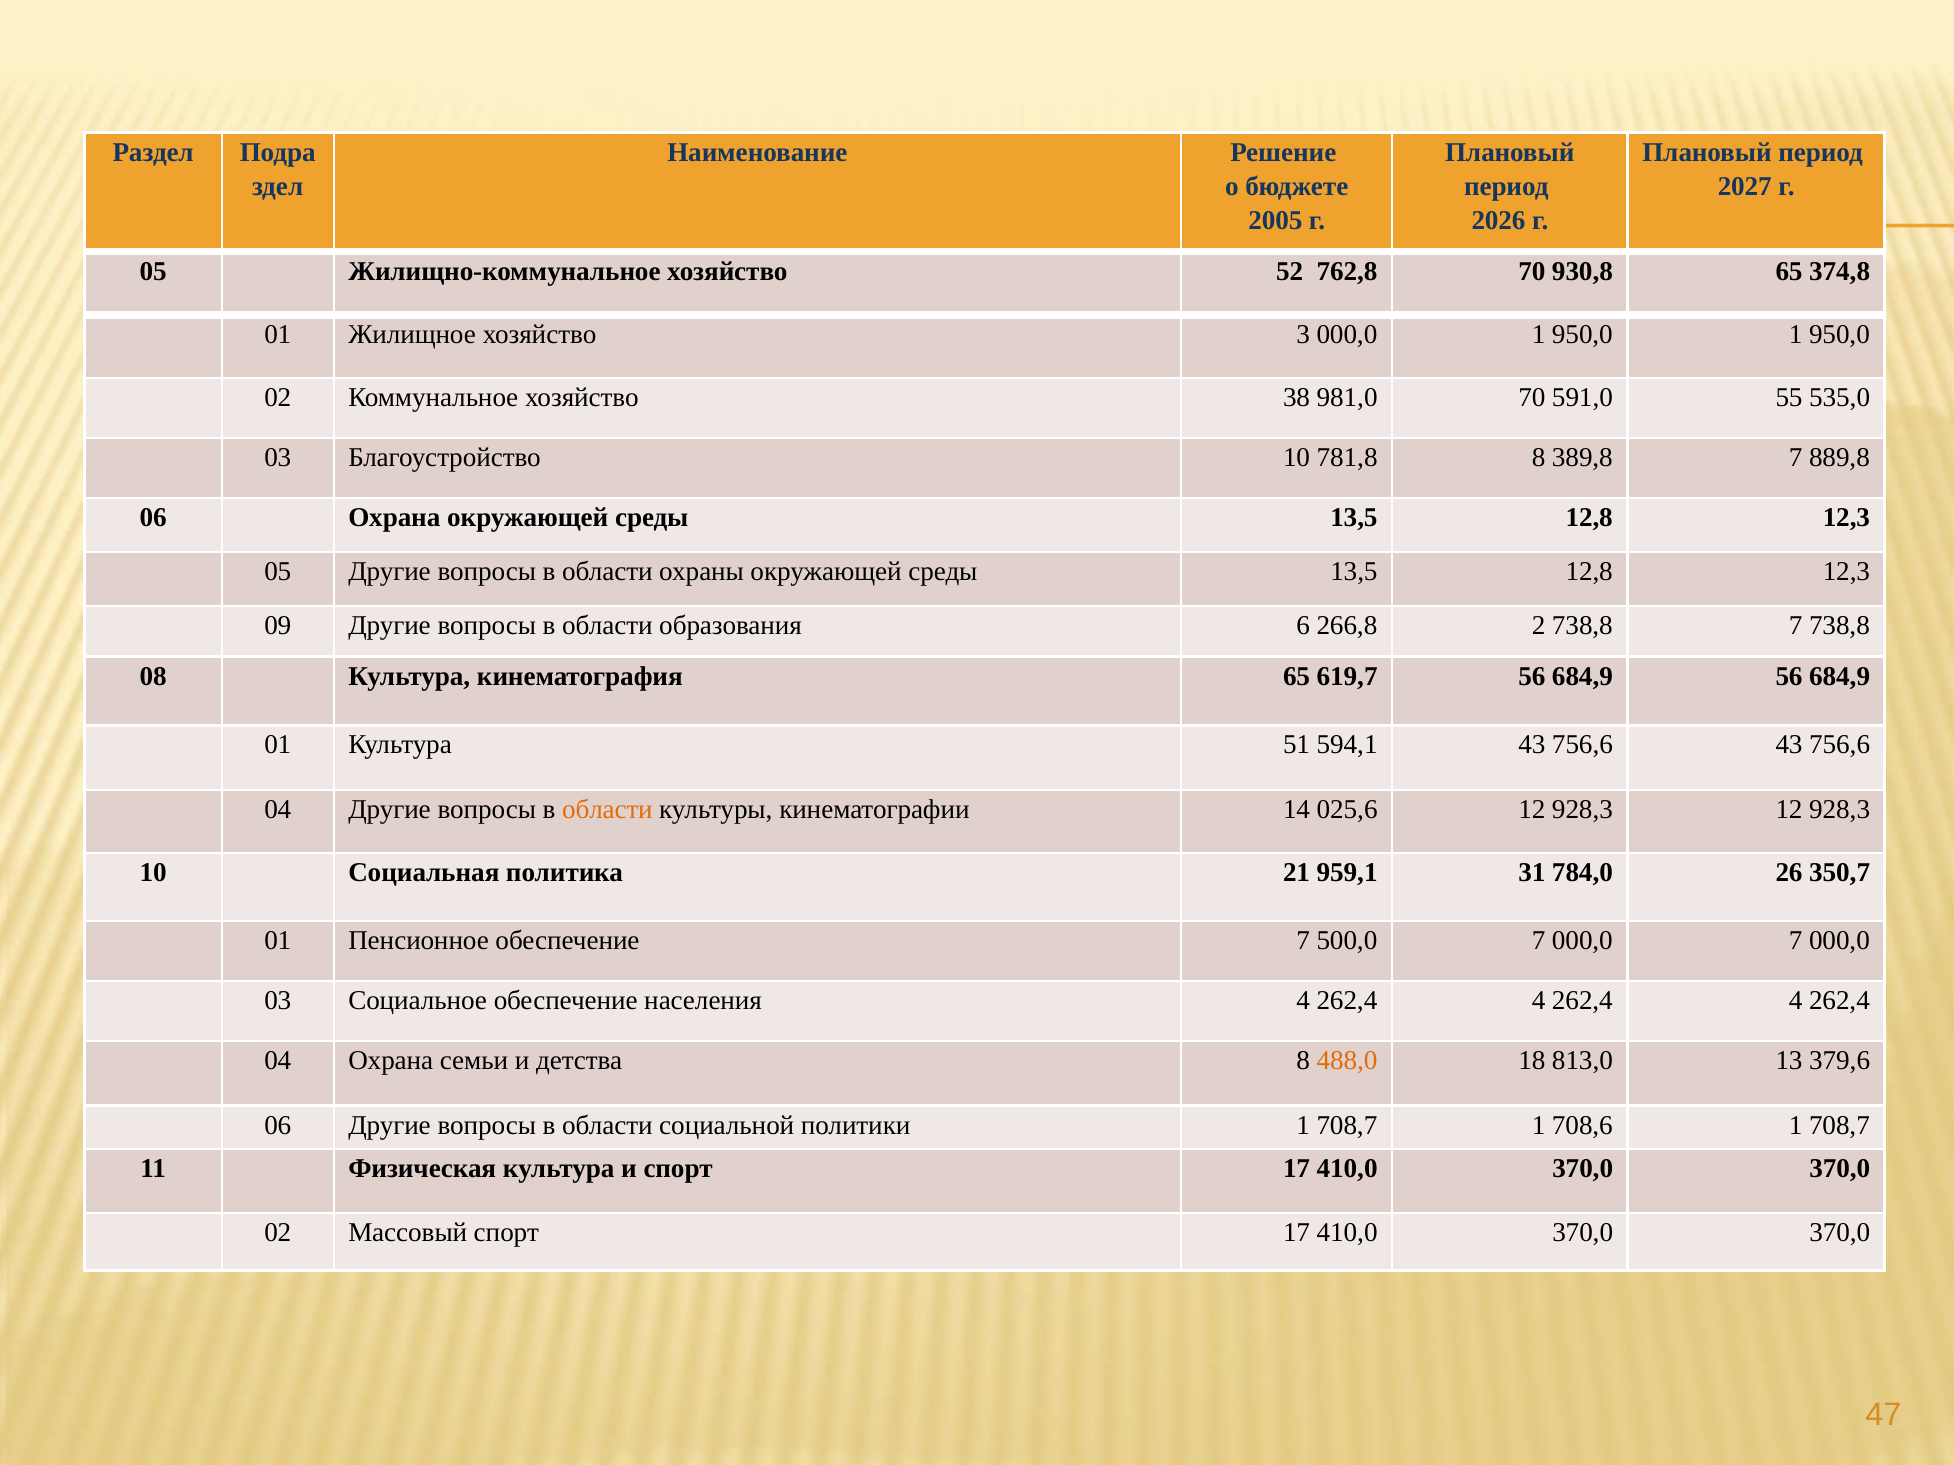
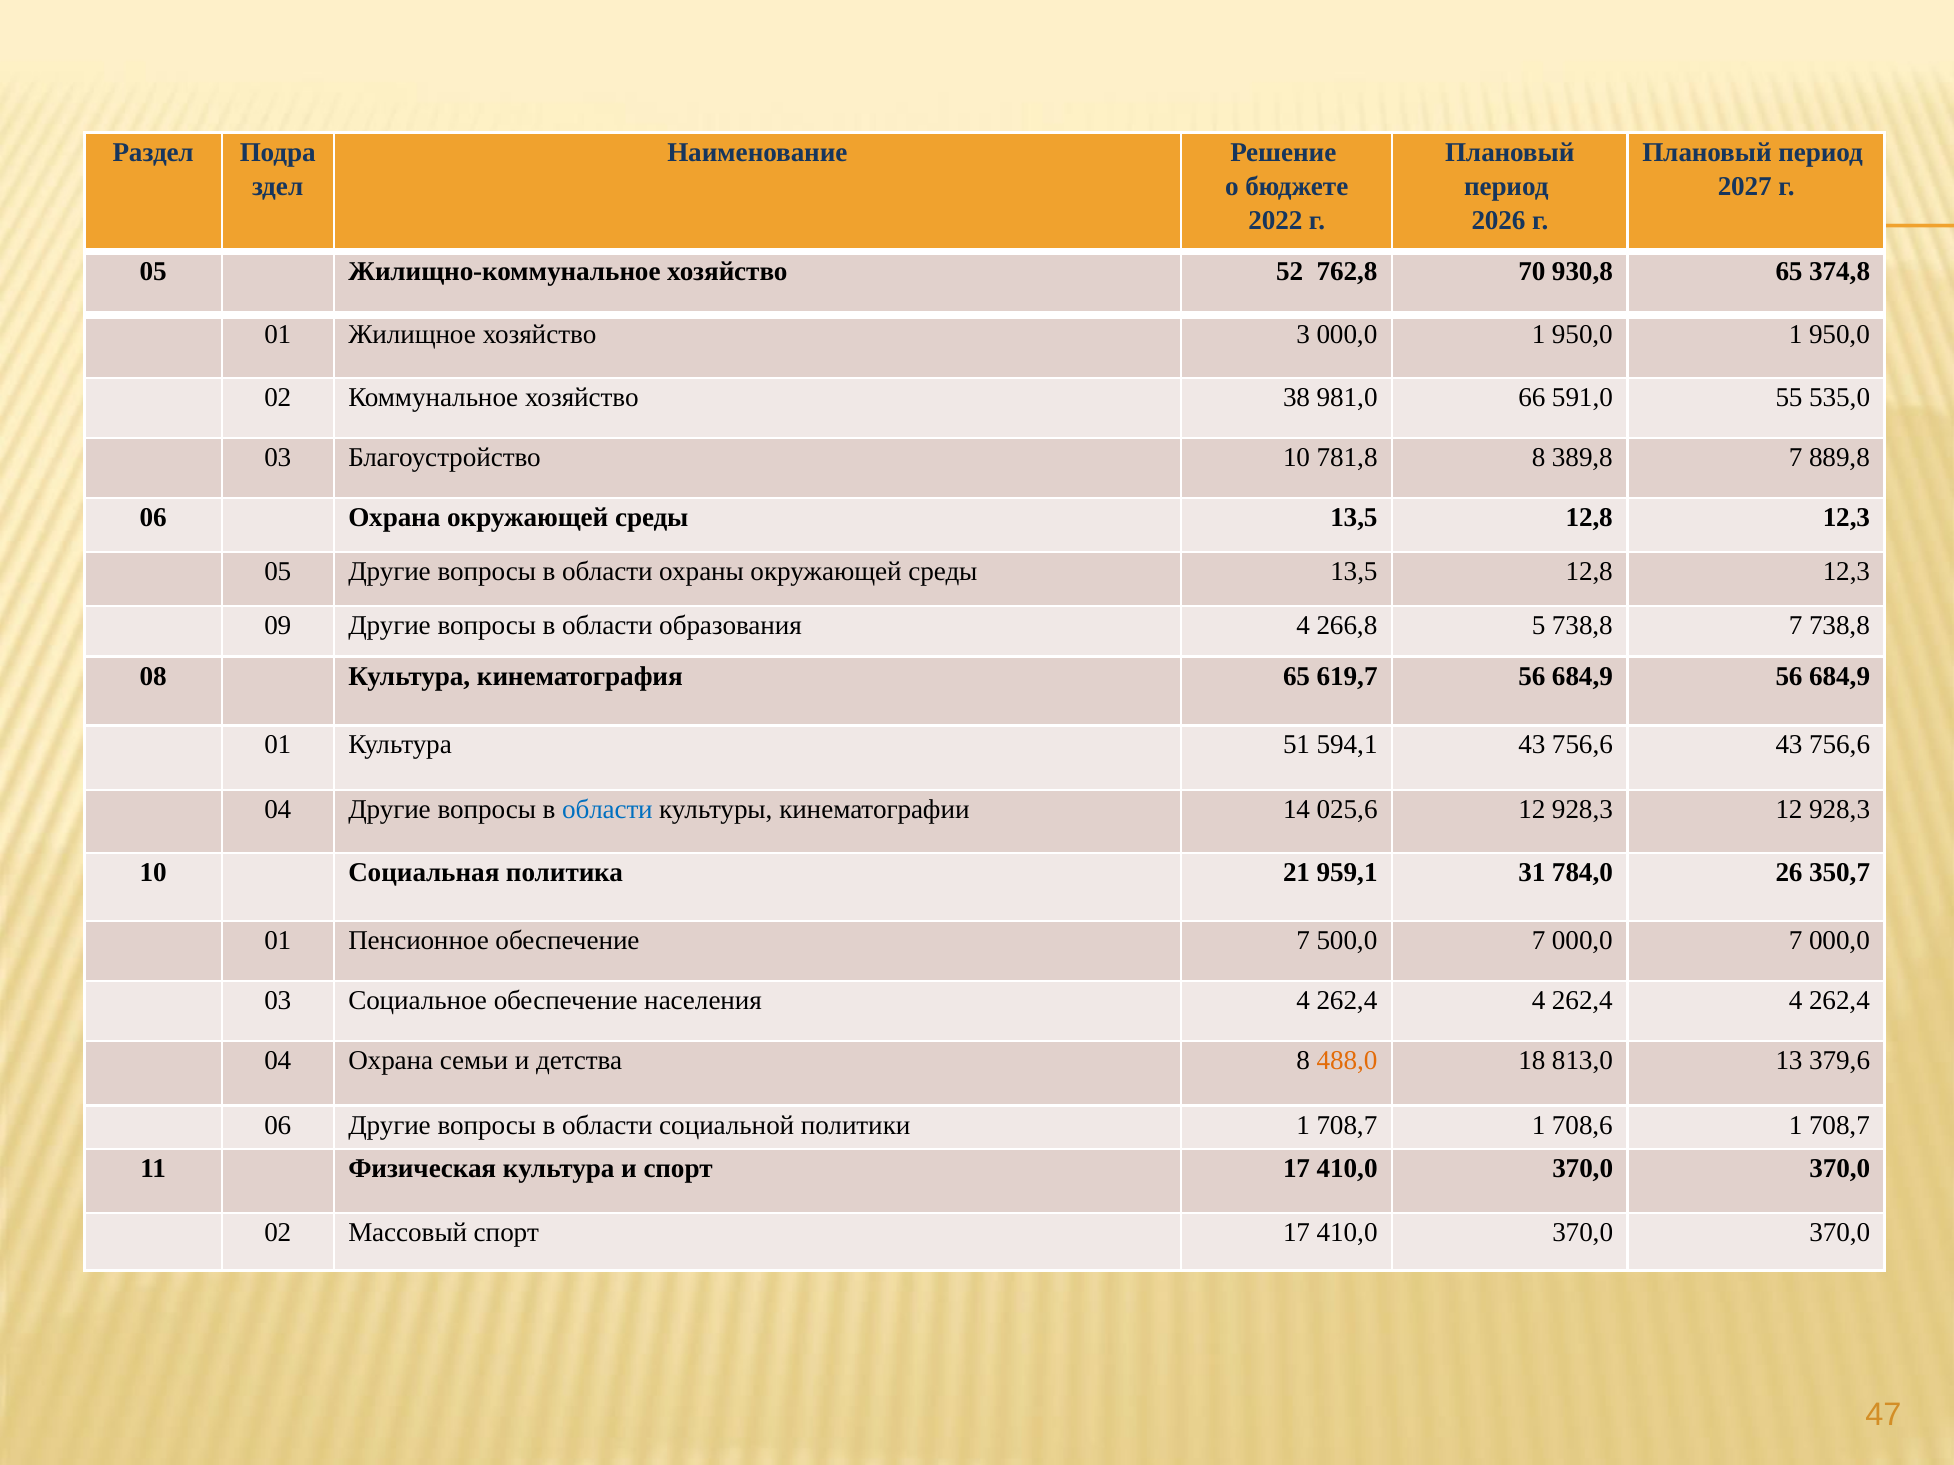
2005: 2005 -> 2022
981,0 70: 70 -> 66
образования 6: 6 -> 4
2: 2 -> 5
области at (607, 810) colour: orange -> blue
